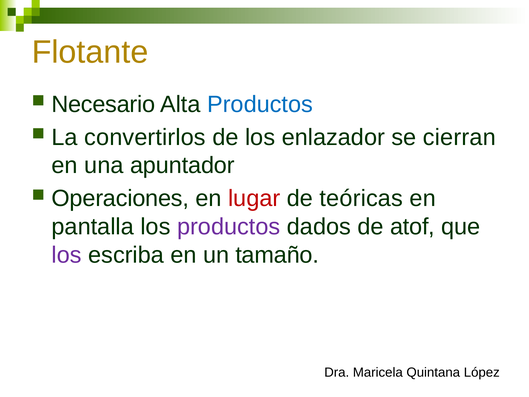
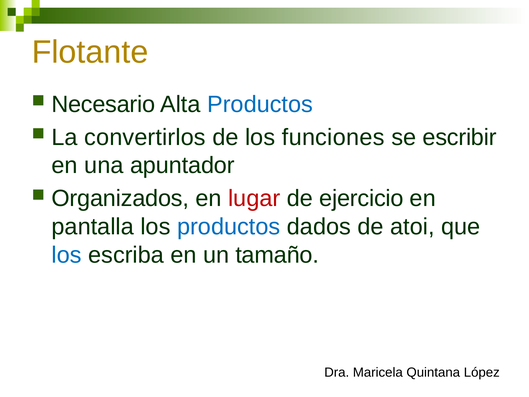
enlazador: enlazador -> funciones
cierran: cierran -> escribir
Operaciones: Operaciones -> Organizados
teóricas: teóricas -> ejercicio
productos at (229, 227) colour: purple -> blue
atof: atof -> atoi
los at (67, 255) colour: purple -> blue
